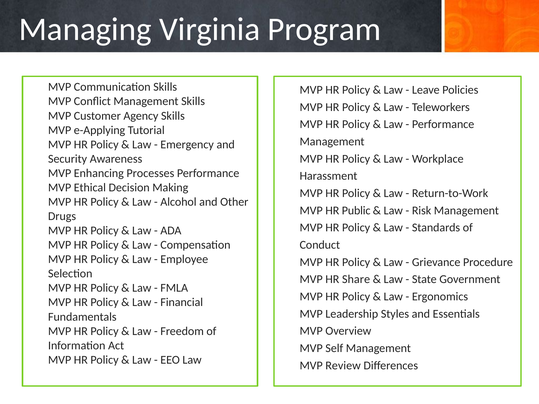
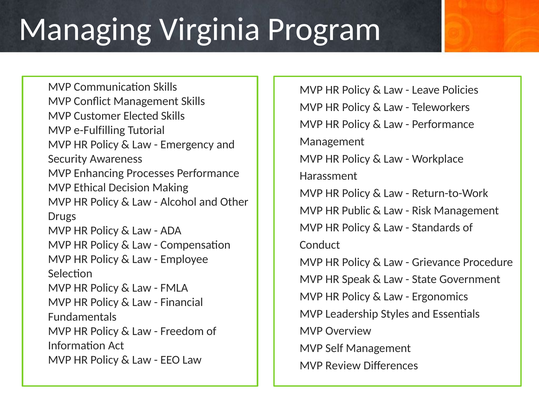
Agency: Agency -> Elected
e-Applying: e-Applying -> e-Fulfilling
Share: Share -> Speak
